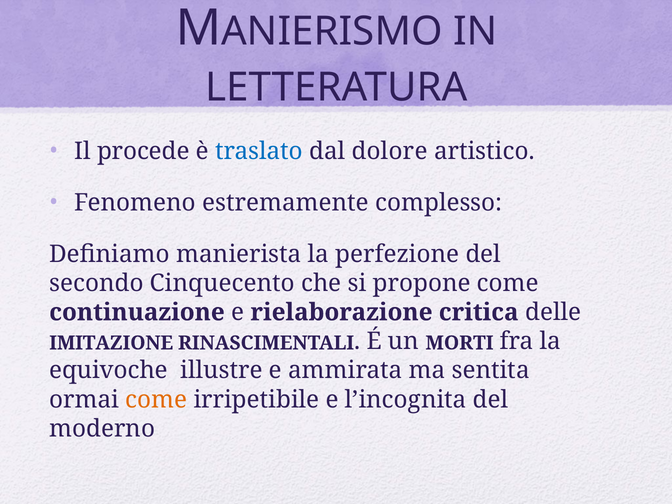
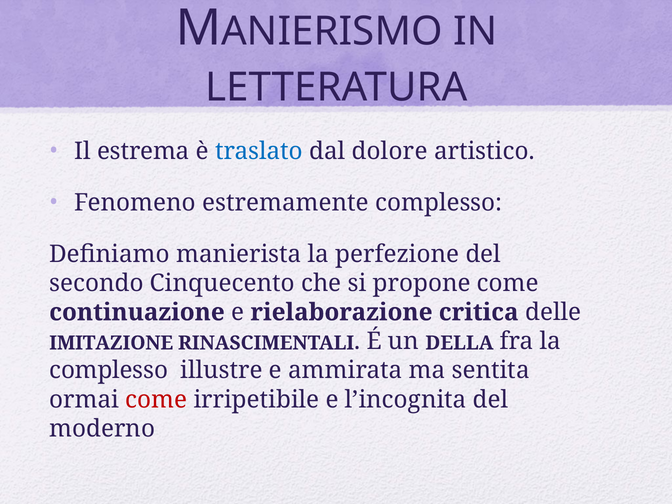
procede: procede -> estrema
MORTI: MORTI -> DELLA
equivoche at (109, 370): equivoche -> complesso
come at (156, 400) colour: orange -> red
